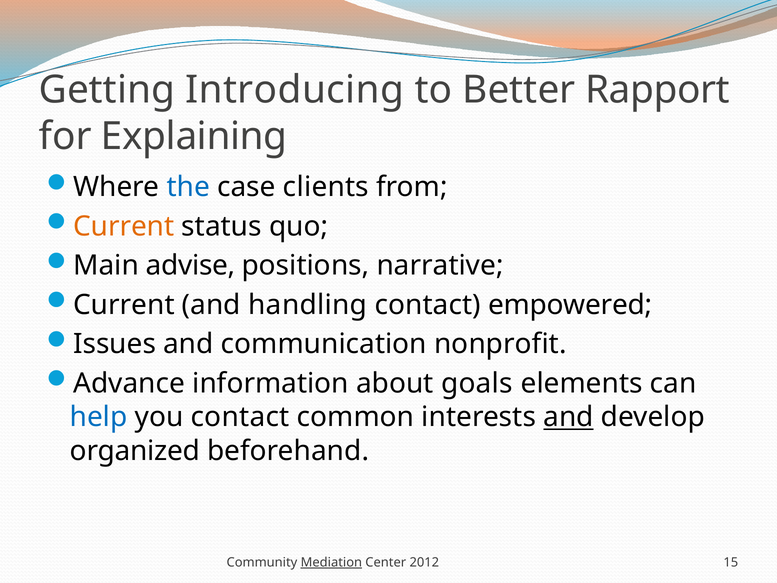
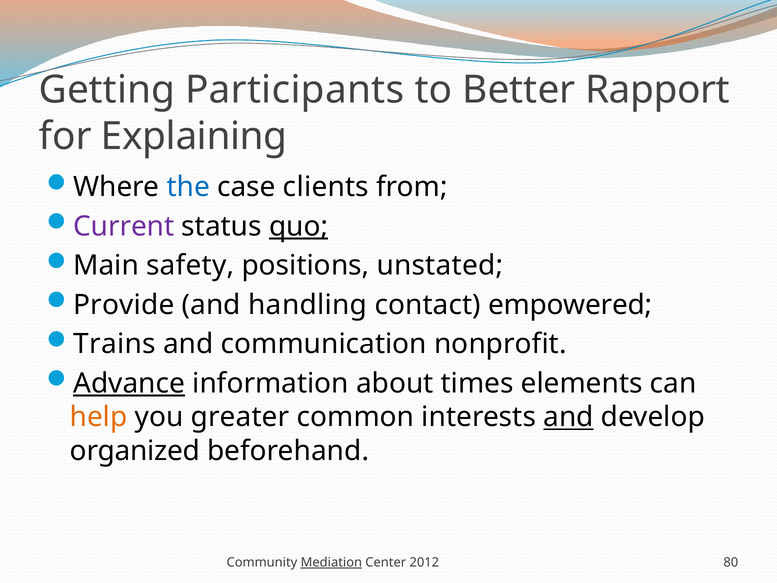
Introducing: Introducing -> Participants
Current at (124, 226) colour: orange -> purple
quo underline: none -> present
advise: advise -> safety
narrative: narrative -> unstated
Current at (124, 305): Current -> Provide
Issues: Issues -> Trains
Advance underline: none -> present
goals: goals -> times
help colour: blue -> orange
you contact: contact -> greater
15: 15 -> 80
